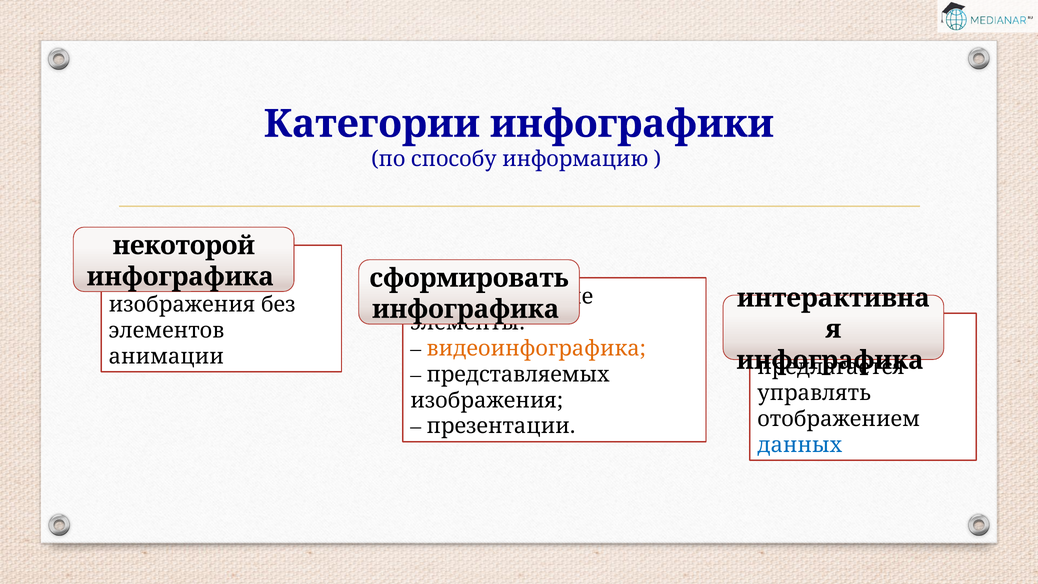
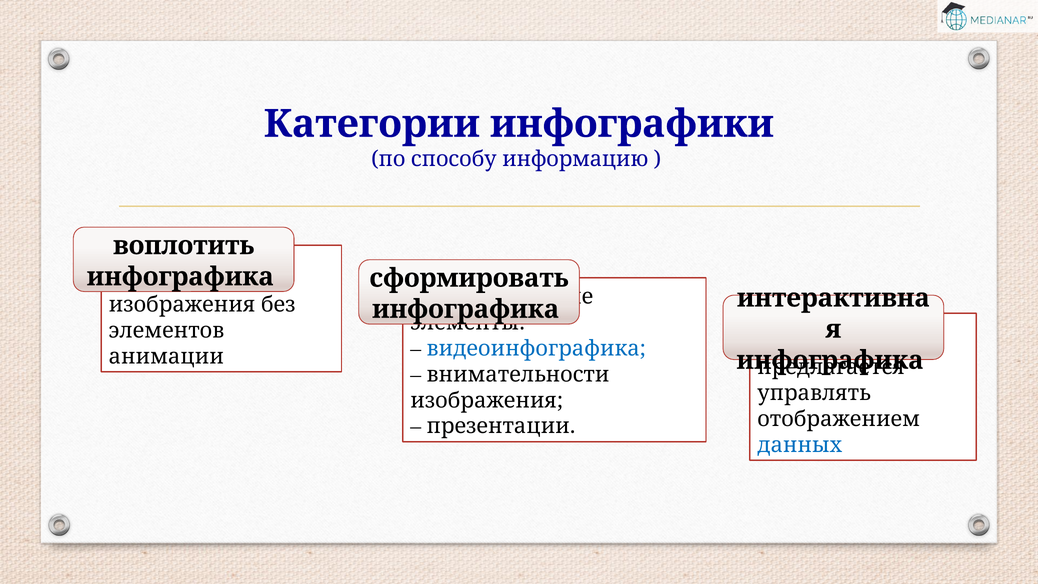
некоторой: некоторой -> воплотить
видеоинфографика colour: orange -> blue
представляемых: представляемых -> внимательности
